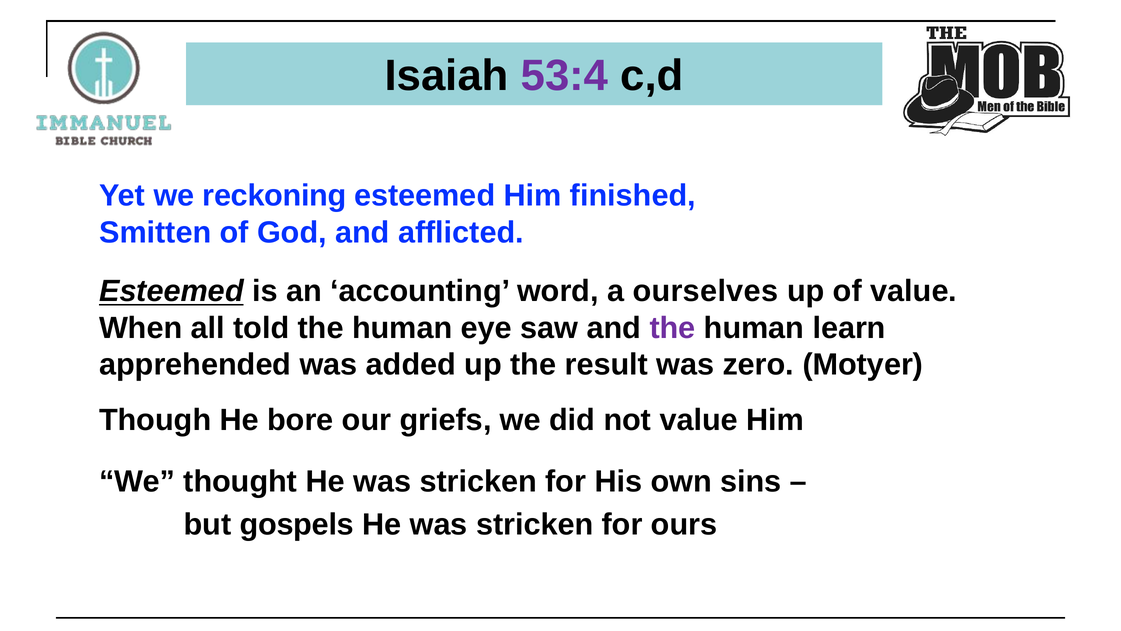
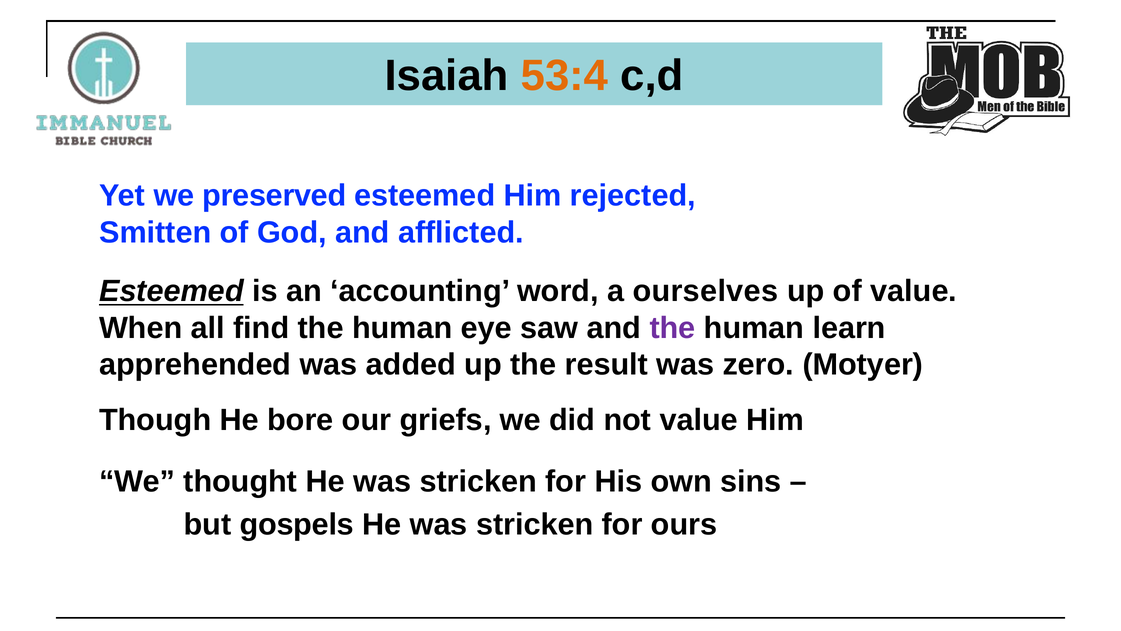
53:4 colour: purple -> orange
reckoning: reckoning -> preserved
finished: finished -> rejected
told: told -> find
